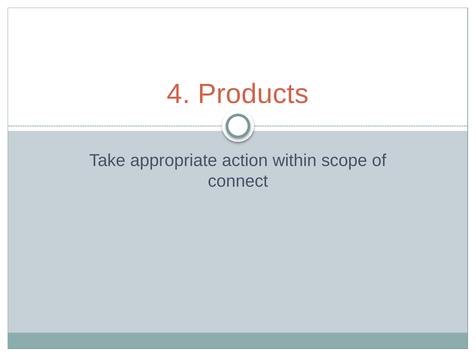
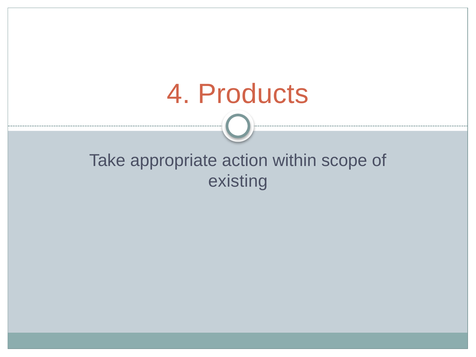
connect: connect -> existing
